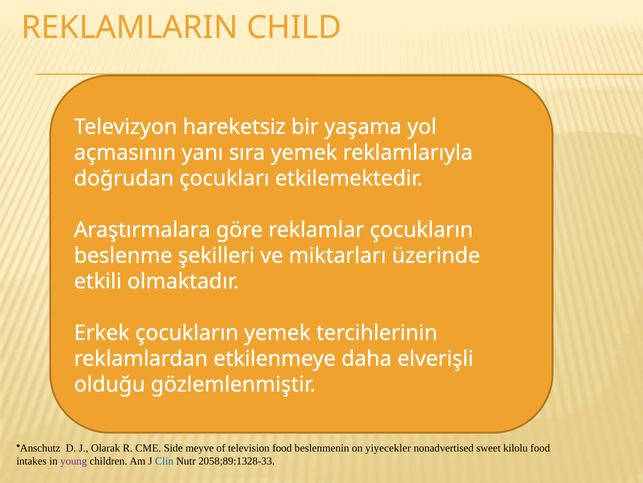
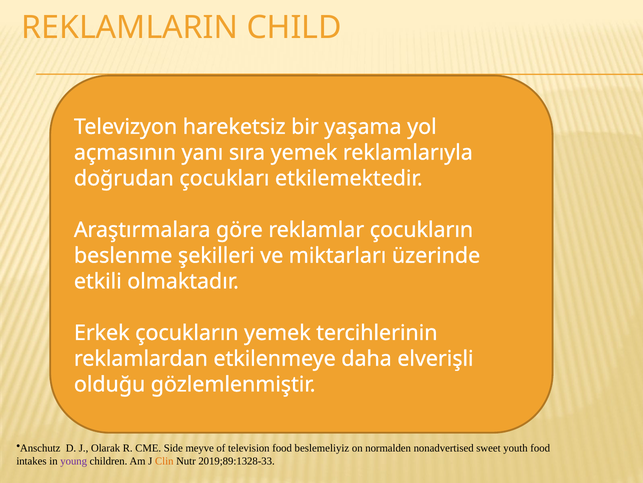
beslenmenin: beslenmenin -> beslemeliyiz
yiyecekler: yiyecekler -> normalden
kilolu: kilolu -> youth
Clin colour: blue -> orange
2058;89:1328-33: 2058;89:1328-33 -> 2019;89:1328-33
